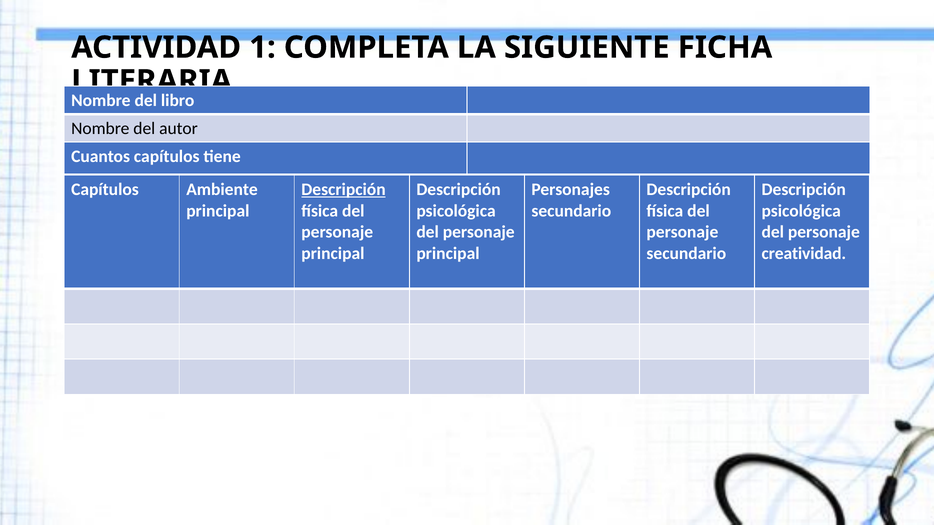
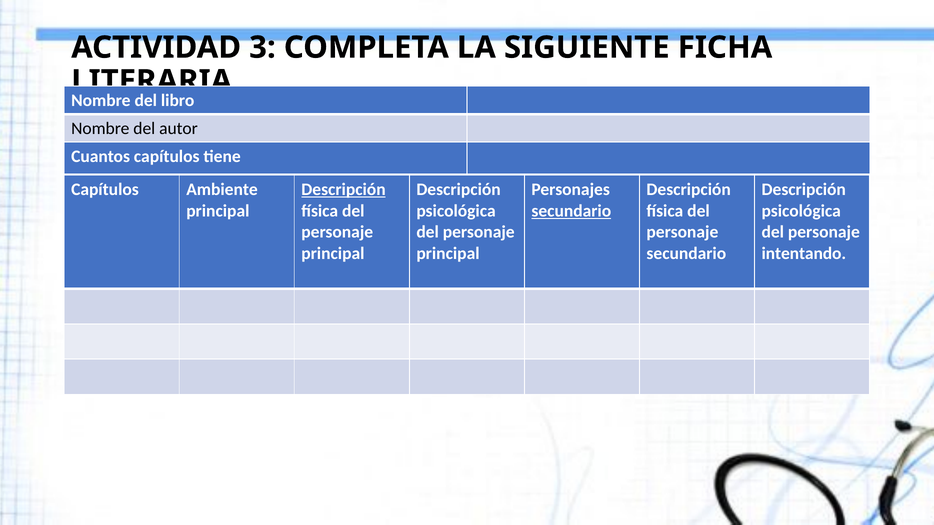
1: 1 -> 3
secundario at (571, 211) underline: none -> present
creatividad: creatividad -> intentando
